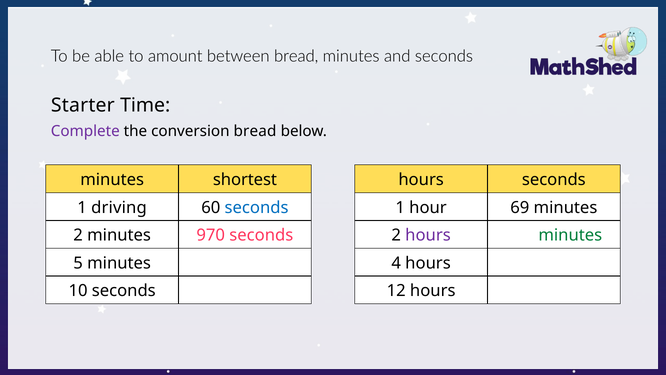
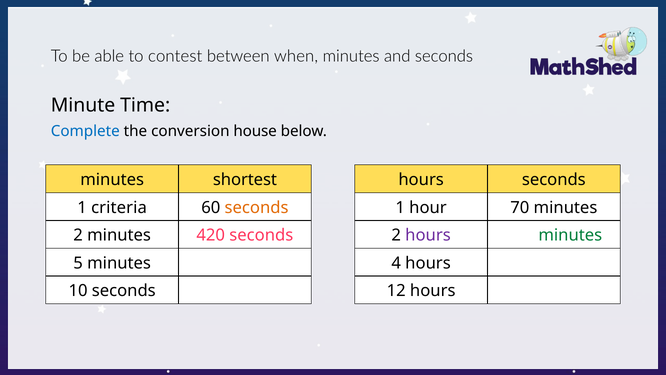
amount: amount -> contest
between bread: bread -> when
Starter: Starter -> Minute
Complete colour: purple -> blue
conversion bread: bread -> house
driving: driving -> criteria
seconds at (257, 207) colour: blue -> orange
69: 69 -> 70
970: 970 -> 420
